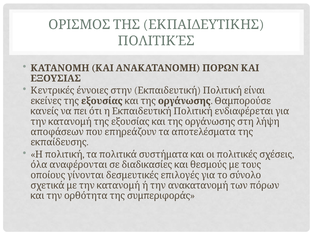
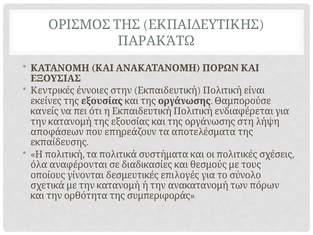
ΠΟΛΙΤΙΚΈΣ: ΠΟΛΙΤΙΚΈΣ -> ΠΑΡΑΚΆΤΩ
